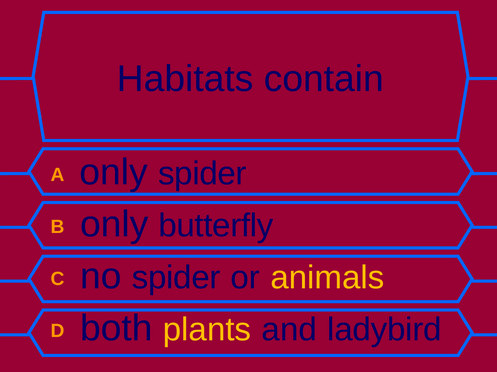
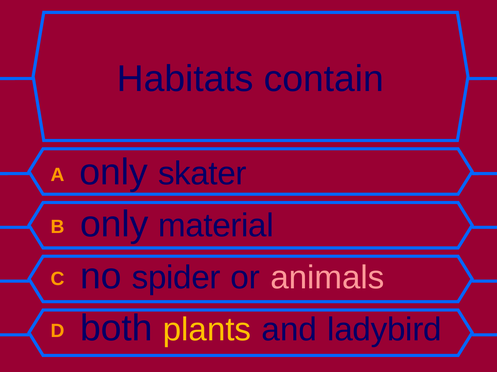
only spider: spider -> skater
butterfly: butterfly -> material
animals colour: yellow -> pink
